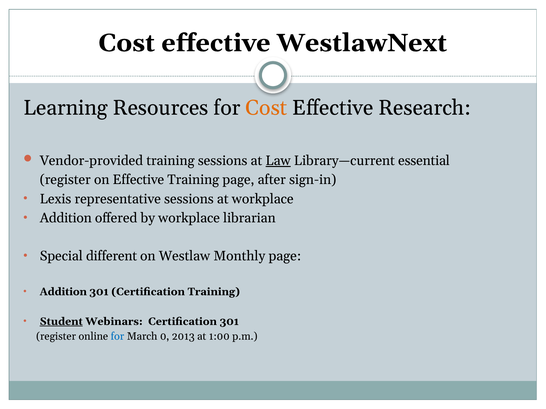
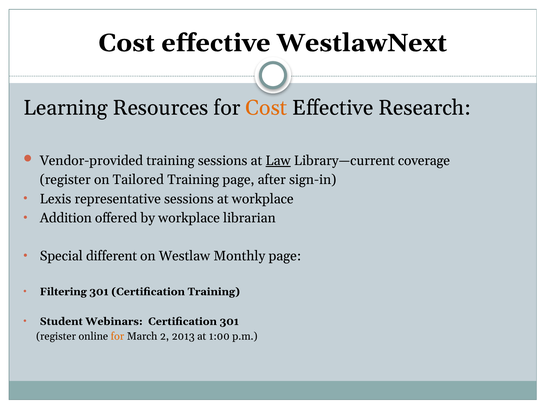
essential: essential -> coverage
on Effective: Effective -> Tailored
Addition at (63, 292): Addition -> Filtering
Student underline: present -> none
for at (117, 337) colour: blue -> orange
0: 0 -> 2
